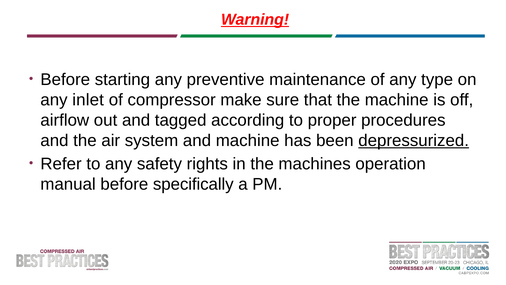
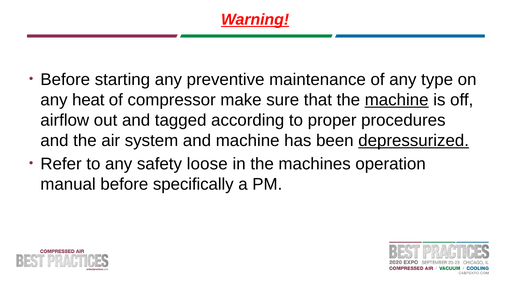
inlet: inlet -> heat
machine at (397, 100) underline: none -> present
rights: rights -> loose
